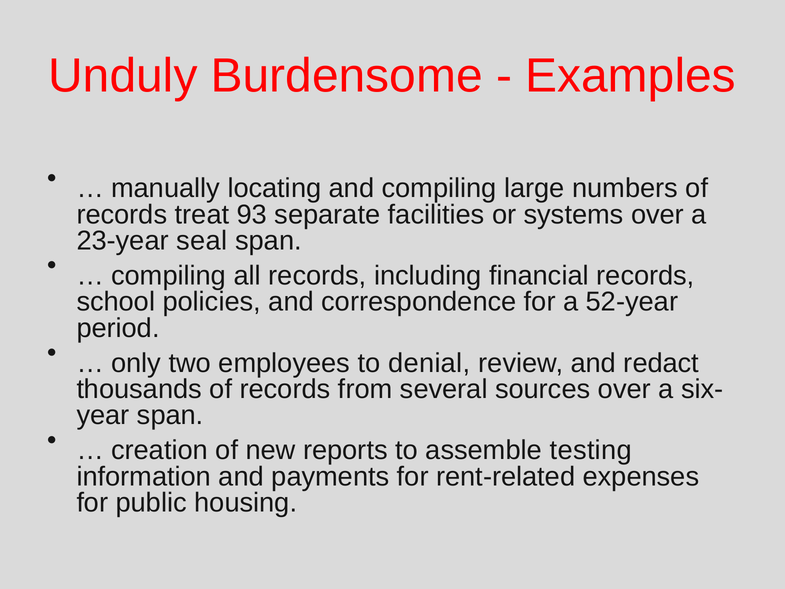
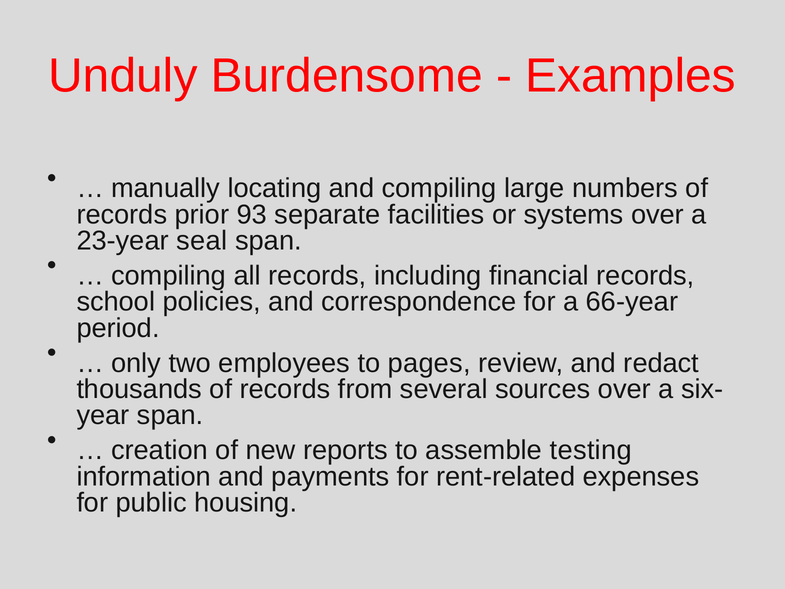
treat: treat -> prior
52-year: 52-year -> 66-year
denial: denial -> pages
